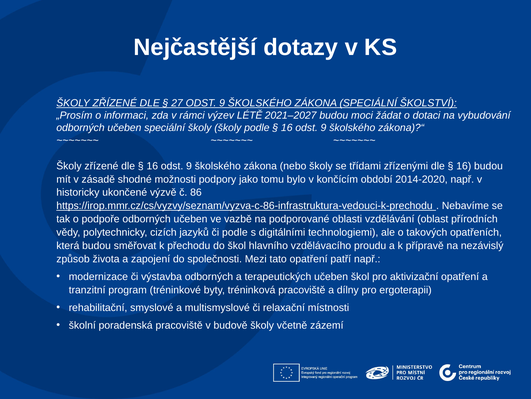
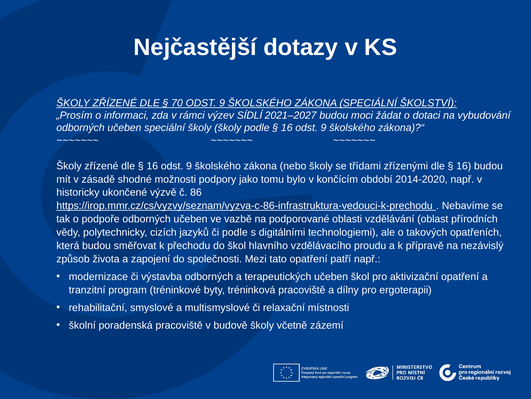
27: 27 -> 70
LÉTĚ: LÉTĚ -> SÍDLÍ
